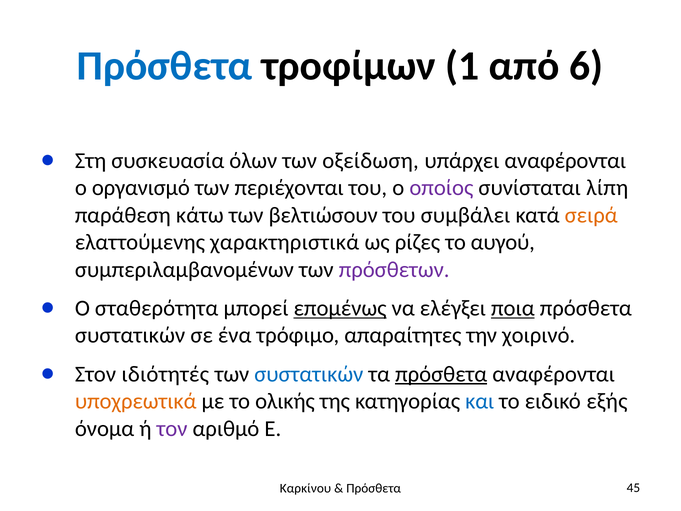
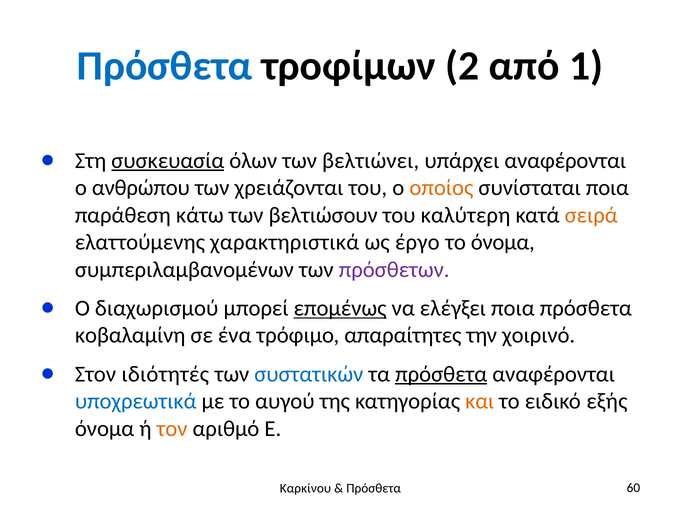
1: 1 -> 2
6: 6 -> 1
συσκευασία underline: none -> present
οξείδωση: οξείδωση -> βελτιώνει
οργανισμό: οργανισμό -> ανθρώπου
περιέχονται: περιέχονται -> χρειάζονται
οποίος colour: purple -> orange
συνίσταται λίπη: λίπη -> ποια
συμβάλει: συμβάλει -> καλύτερη
ρίζες: ρίζες -> έργο
το αυγού: αυγού -> όνομα
σταθερότητα: σταθερότητα -> διαχωρισμού
ποια at (513, 308) underline: present -> none
συστατικών at (130, 335): συστατικών -> κοβαλαμίνη
υποχρεωτικά colour: orange -> blue
ολικής: ολικής -> αυγού
και colour: blue -> orange
τον colour: purple -> orange
45: 45 -> 60
